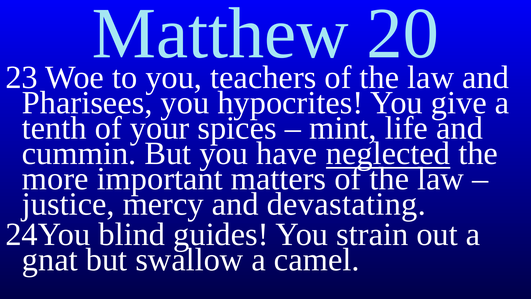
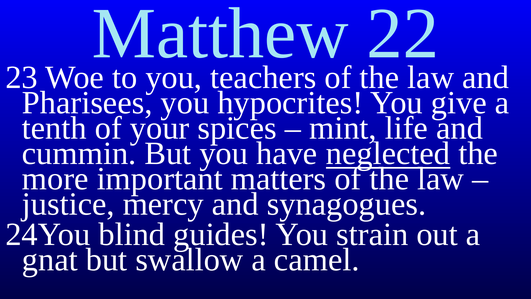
20: 20 -> 22
devastating: devastating -> synagogues
